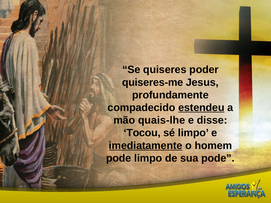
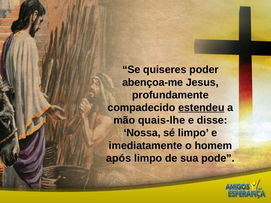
quiseres-me: quiseres-me -> abençoa-me
Tocou: Tocou -> Nossa
imediatamente underline: present -> none
pode at (119, 158): pode -> após
